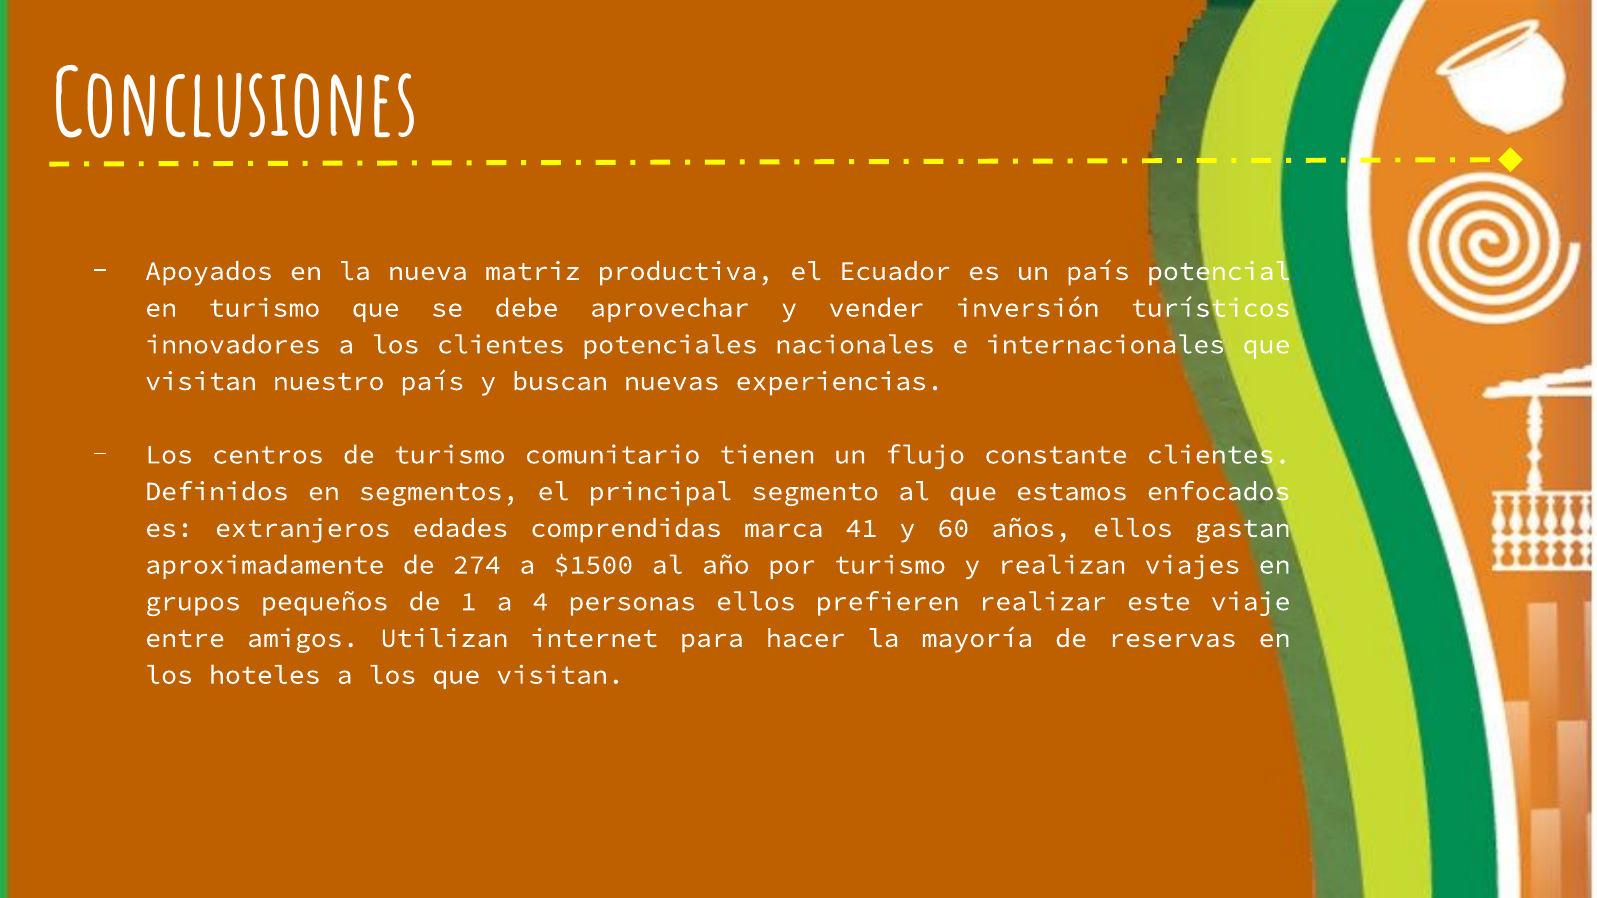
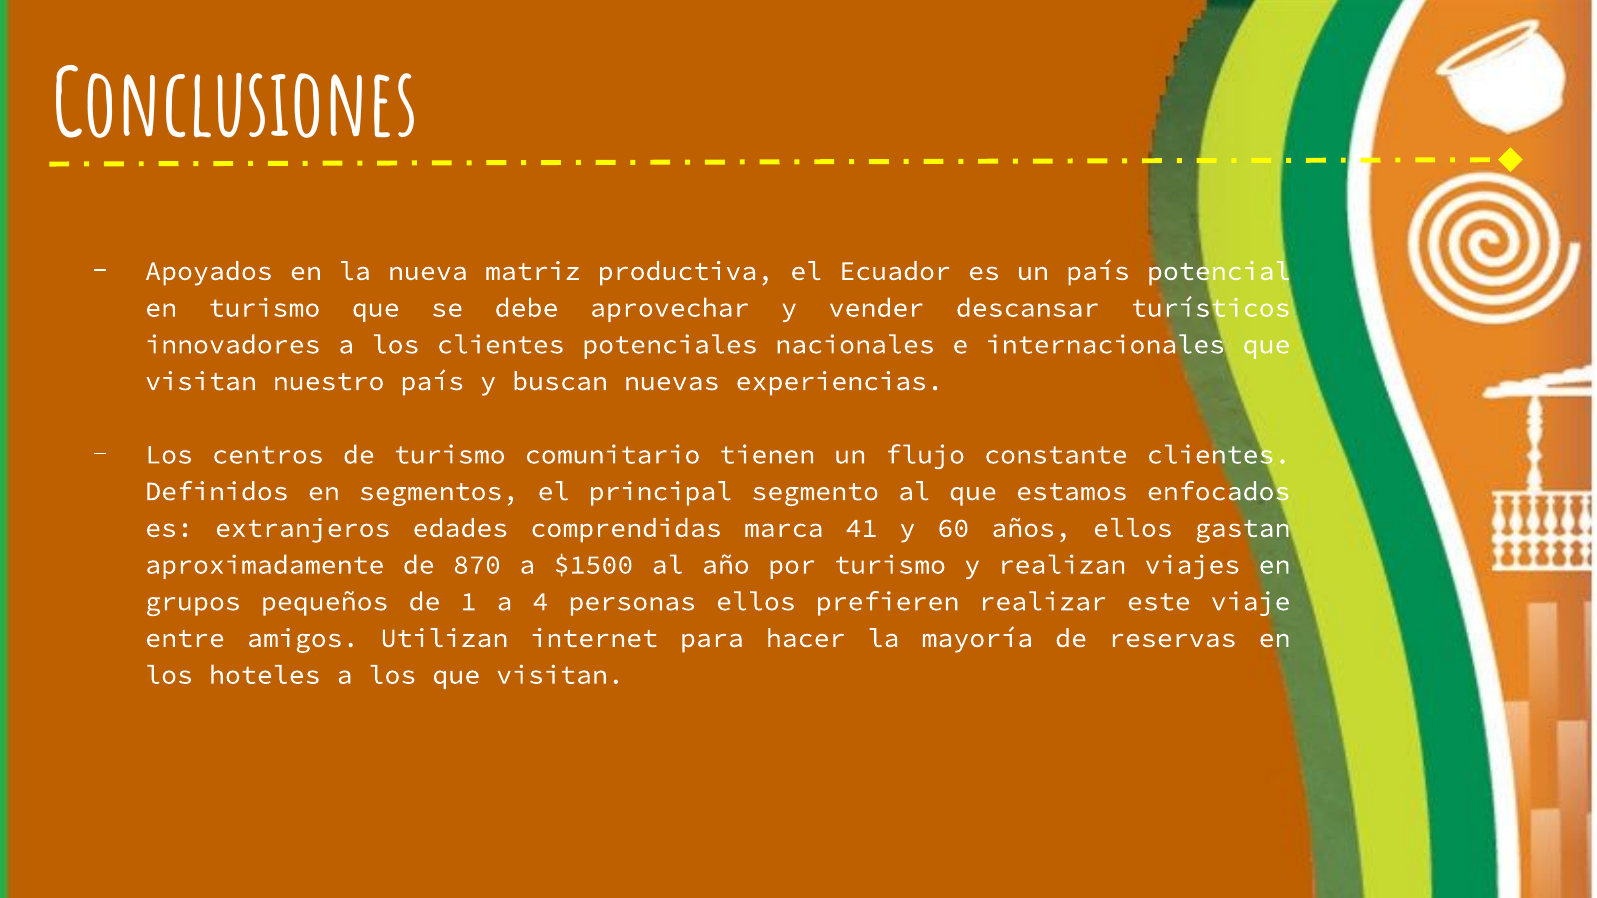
inversión: inversión -> descansar
274: 274 -> 870
